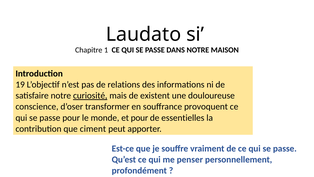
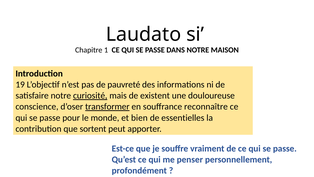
relations: relations -> pauvreté
transformer underline: none -> present
provoquent: provoquent -> reconnaître
et pour: pour -> bien
ciment: ciment -> sortent
